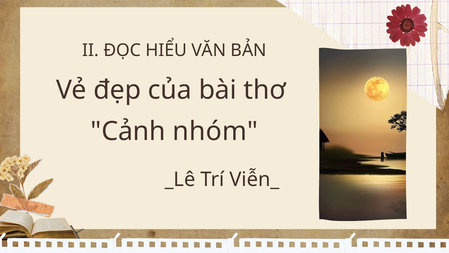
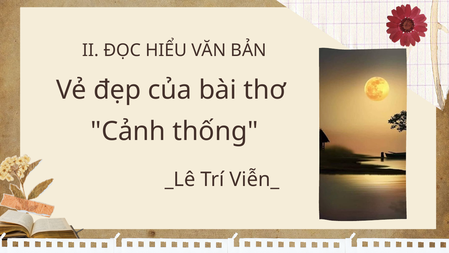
nhóm: nhóm -> thống
